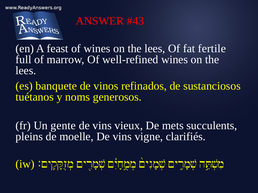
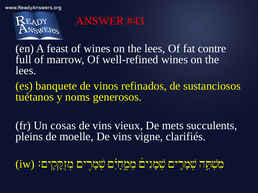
fertile: fertile -> contre
gente: gente -> cosas
